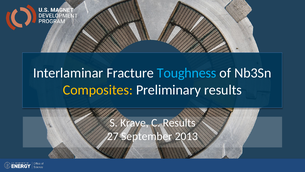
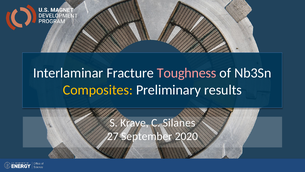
Toughness colour: light blue -> pink
C Results: Results -> Silanes
2013: 2013 -> 2020
